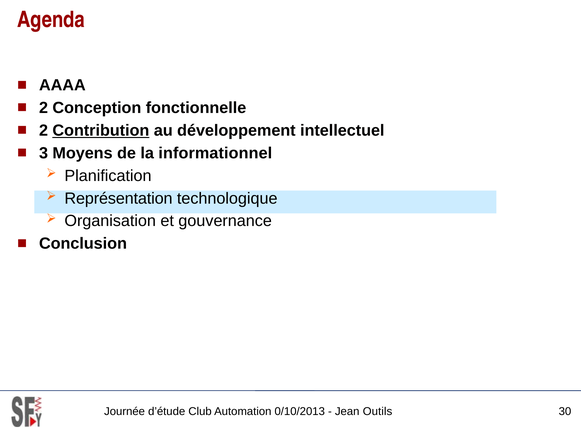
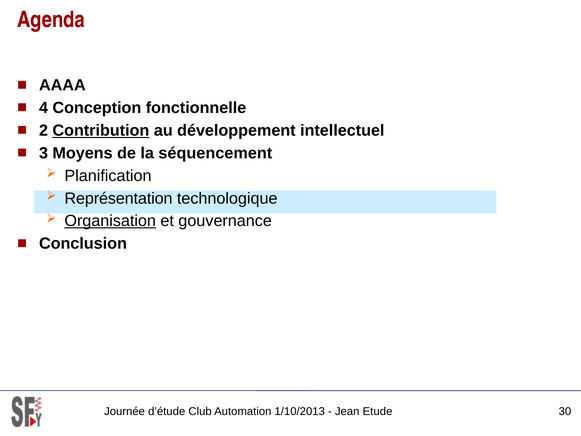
2 at (44, 108): 2 -> 4
informationnel: informationnel -> séquencement
Organisation underline: none -> present
0/10/2013: 0/10/2013 -> 1/10/2013
Outils: Outils -> Etude
